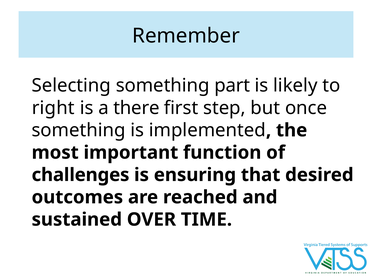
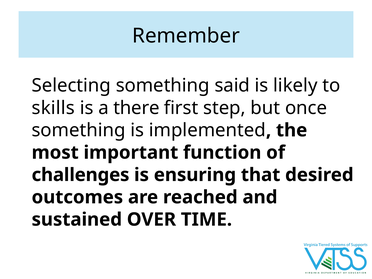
part: part -> said
right: right -> skills
